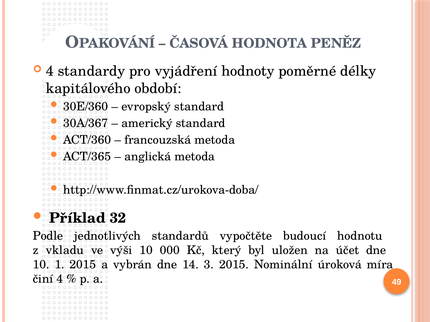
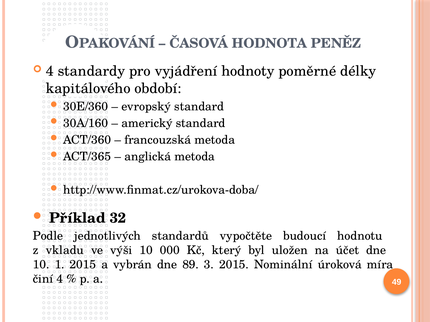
30A/367: 30A/367 -> 30A/160
14: 14 -> 89
